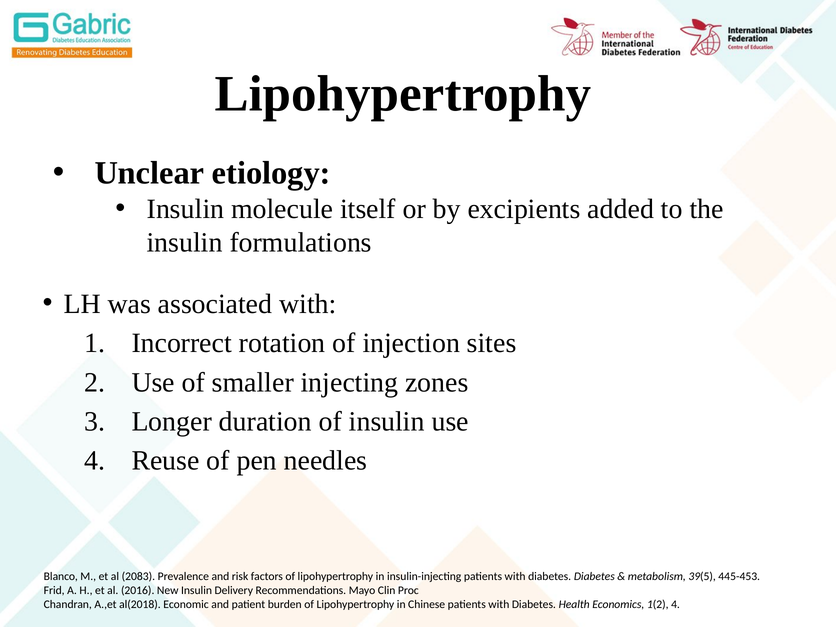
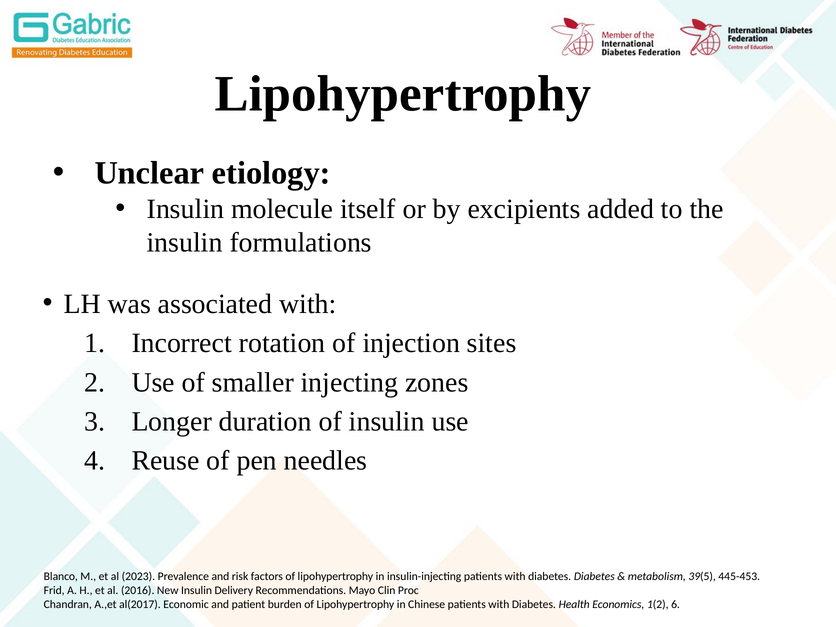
2083: 2083 -> 2023
al(2018: al(2018 -> al(2017
1(2 4: 4 -> 6
